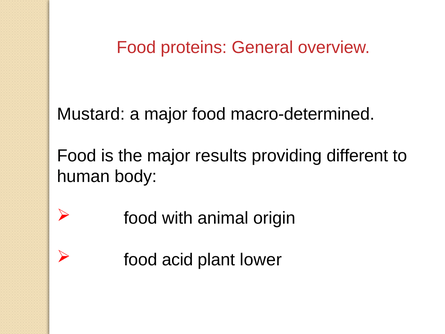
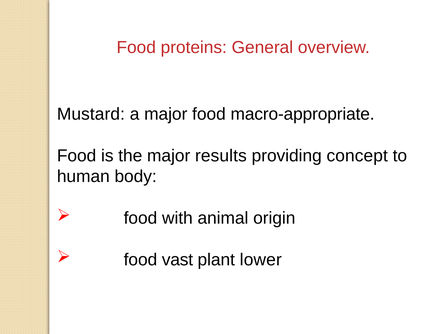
macro-determined: macro-determined -> macro-appropriate
different: different -> concept
acid: acid -> vast
